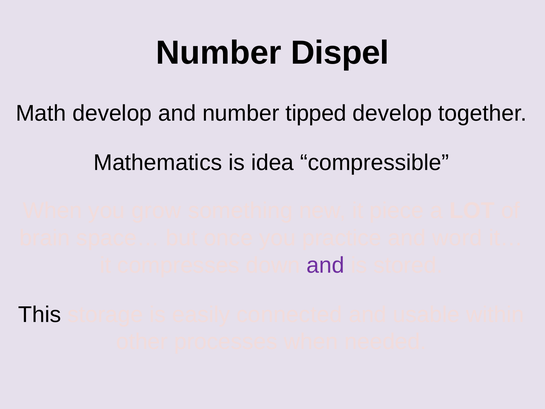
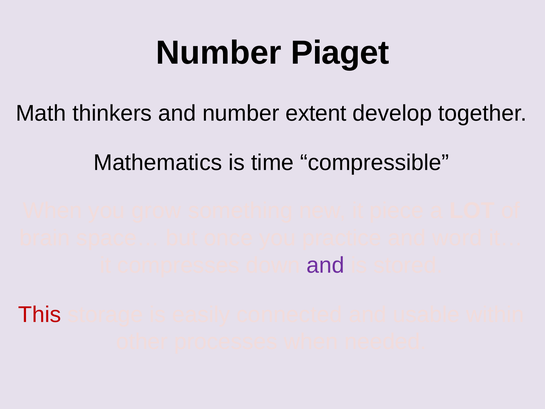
Dispel: Dispel -> Piaget
Math develop: develop -> thinkers
tipped: tipped -> extent
idea: idea -> time
This colour: black -> red
